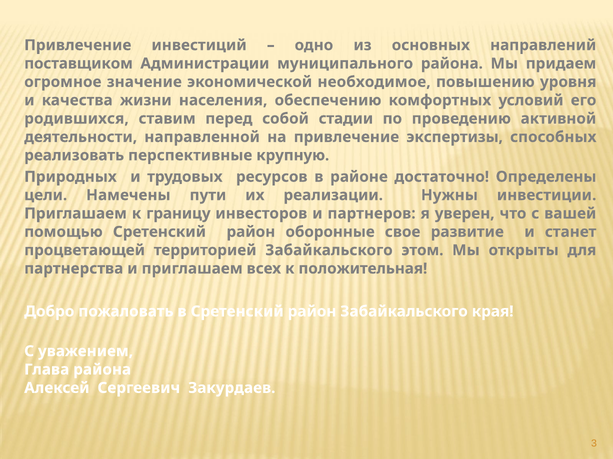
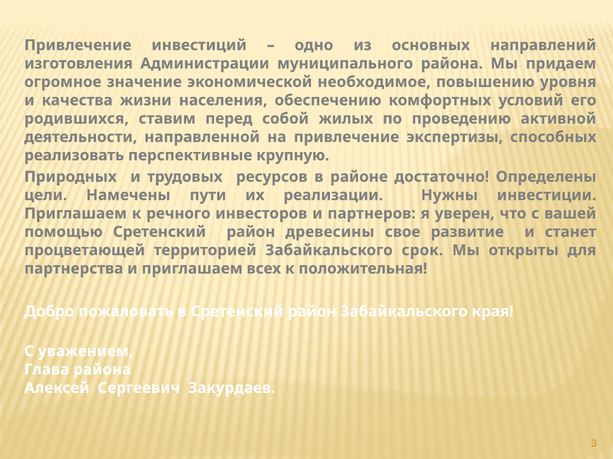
поставщиком: поставщиком -> изготовления
стадии: стадии -> жилых
границу: границу -> речного
оборонные: оборонные -> древесины
этом: этом -> срок
